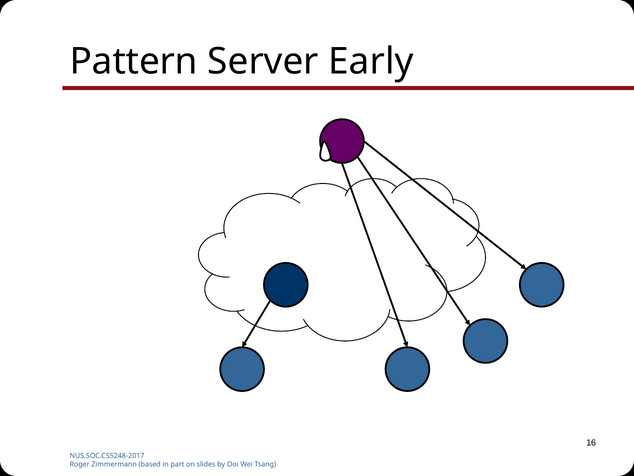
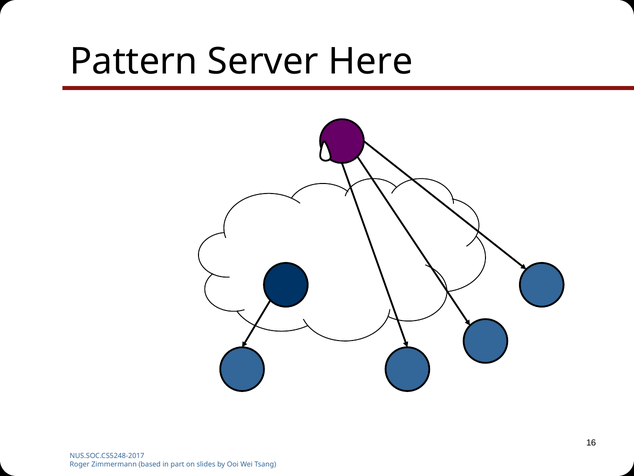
Early: Early -> Here
